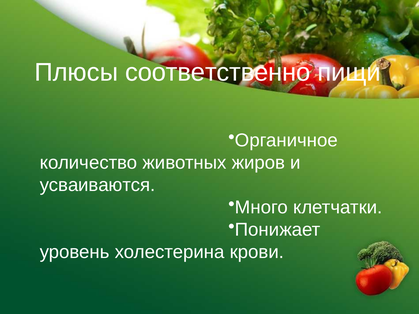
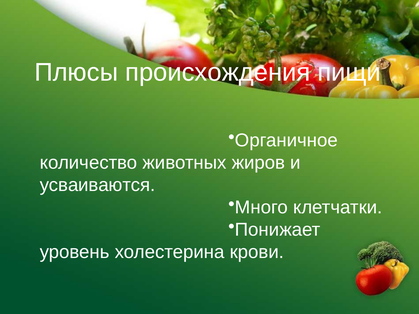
соответственно: соответственно -> происхождения
